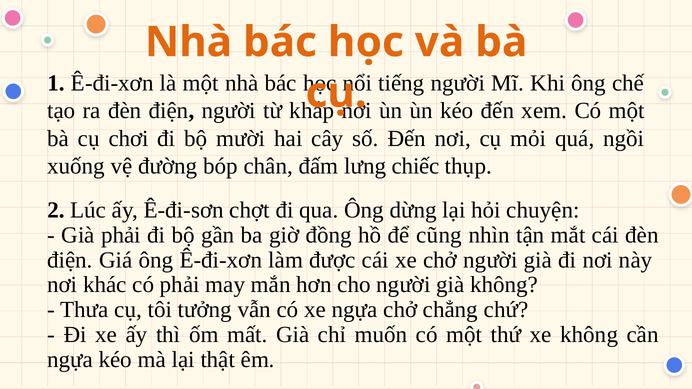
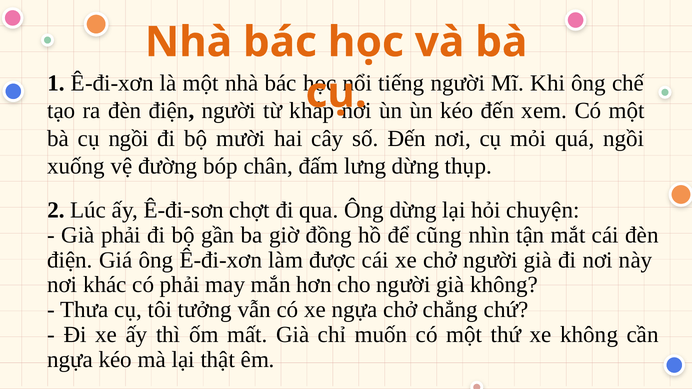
cụ chơi: chơi -> ngồi
lưng chiếc: chiếc -> dừng
